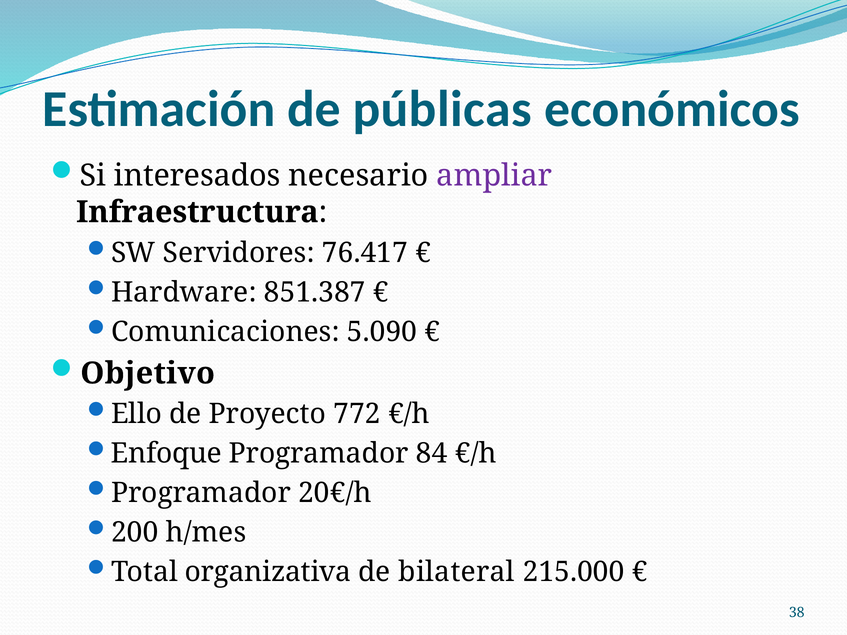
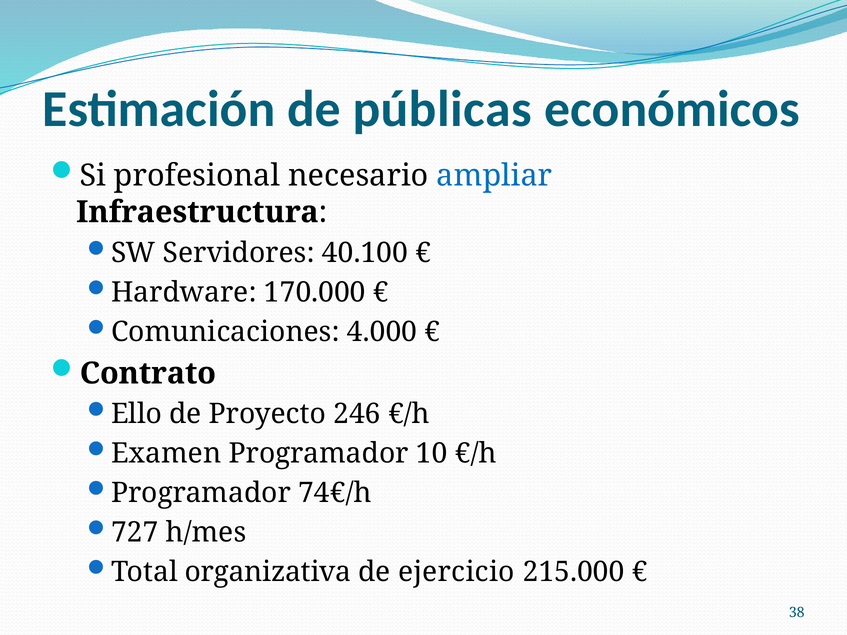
interesados: interesados -> profesional
ampliar colour: purple -> blue
76.417: 76.417 -> 40.100
851.387: 851.387 -> 170.000
5.090: 5.090 -> 4.000
Objetivo: Objetivo -> Contrato
772: 772 -> 246
Enfoque: Enfoque -> Examen
84: 84 -> 10
20€/h: 20€/h -> 74€/h
200: 200 -> 727
bilateral: bilateral -> ejercicio
